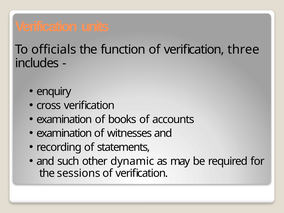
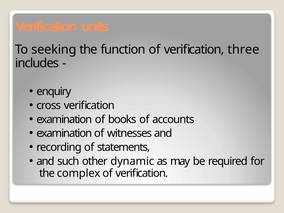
officials: officials -> seeking
sessions: sessions -> complex
